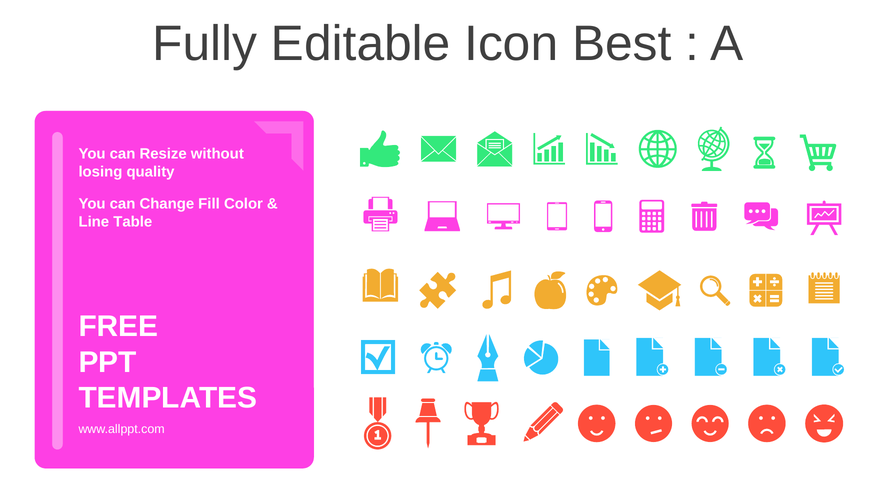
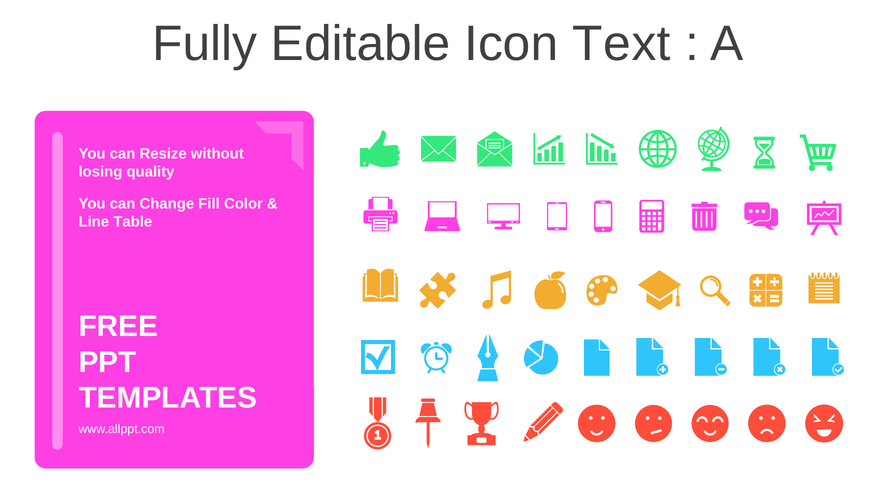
Best: Best -> Text
